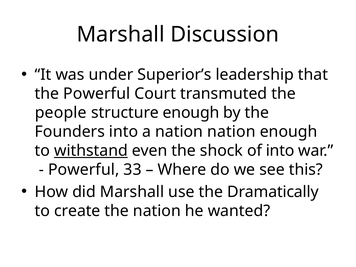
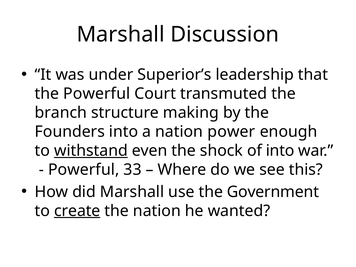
people: people -> branch
structure enough: enough -> making
nation nation: nation -> power
Dramatically: Dramatically -> Government
create underline: none -> present
